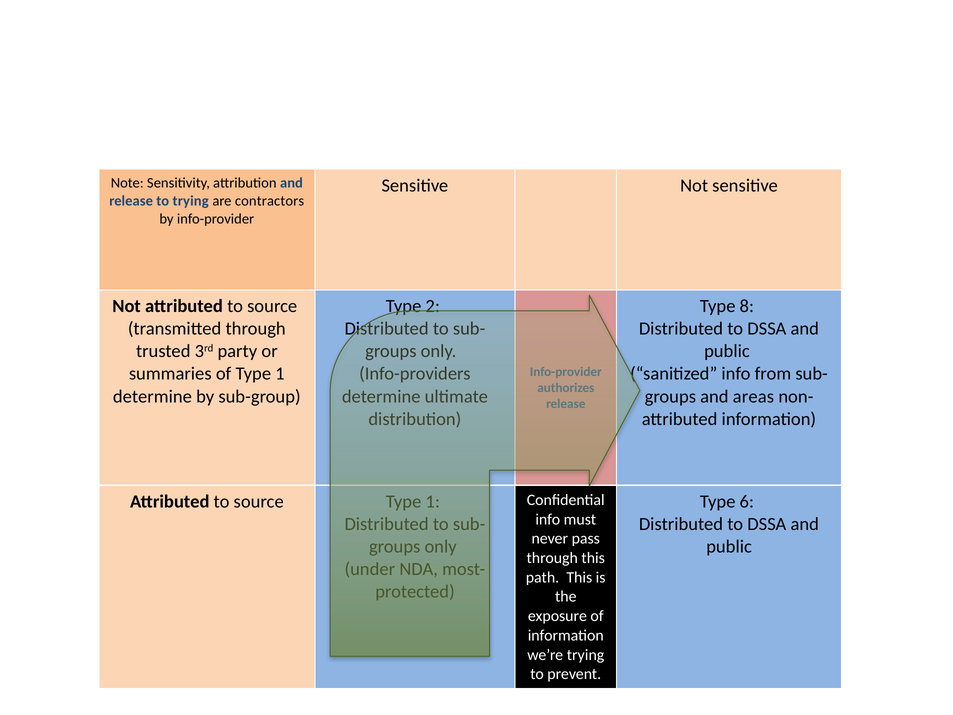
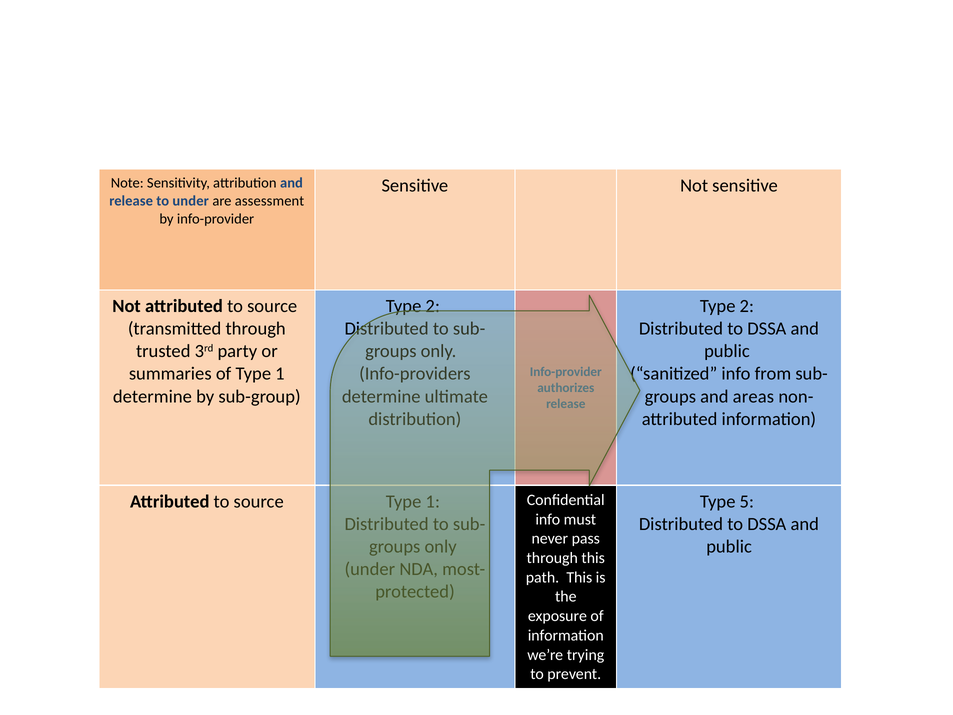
to trying: trying -> under
contractors: contractors -> assessment
8 at (747, 306): 8 -> 2
6: 6 -> 5
